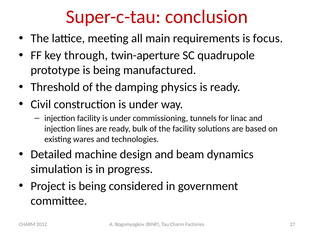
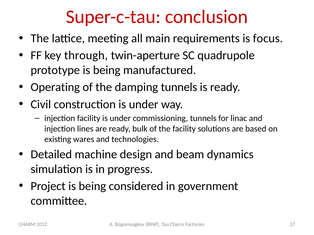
Threshold: Threshold -> Operating
damping physics: physics -> tunnels
